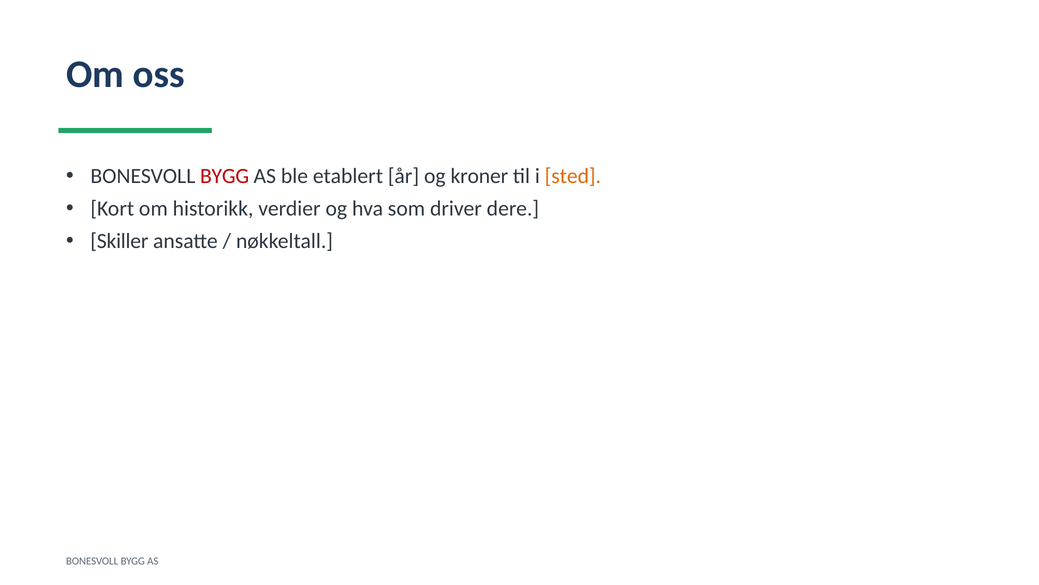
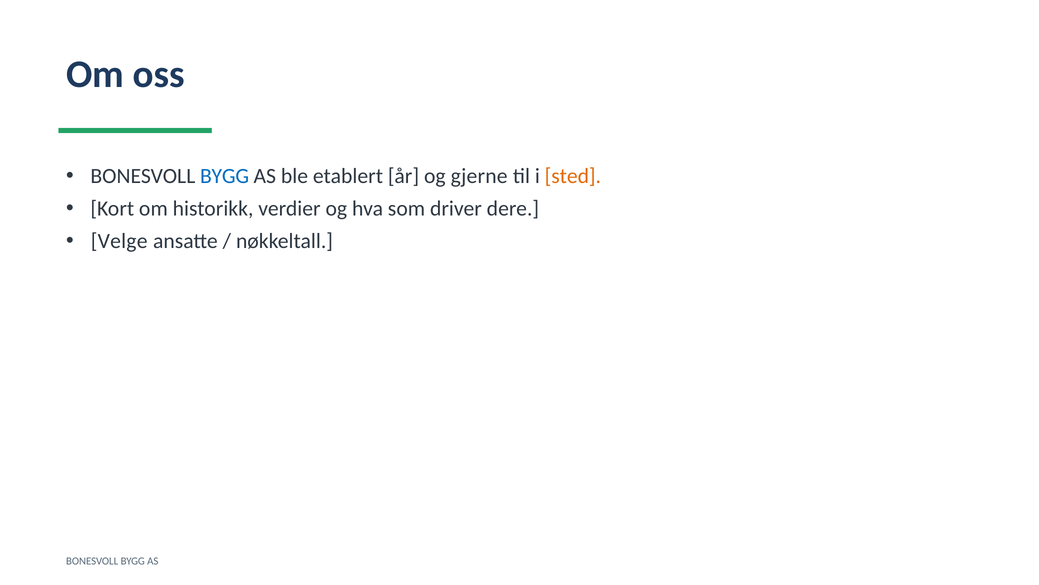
BYGG at (225, 176) colour: red -> blue
kroner: kroner -> gjerne
Skiller: Skiller -> Velge
